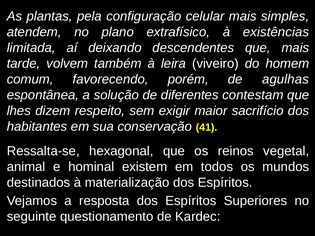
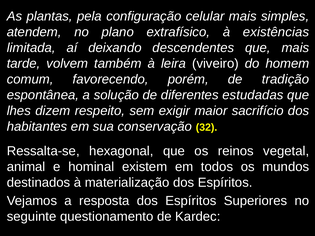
agulhas: agulhas -> tradição
contestam: contestam -> estudadas
41: 41 -> 32
